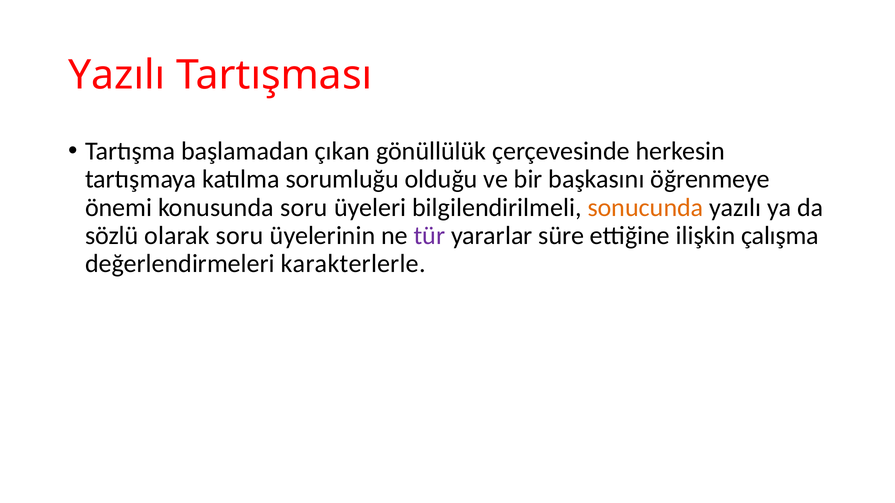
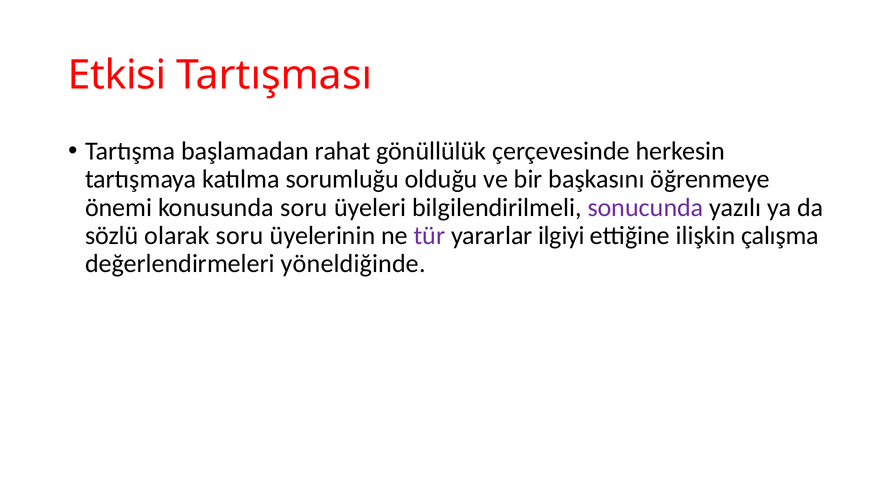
Yazılı at (117, 75): Yazılı -> Etkisi
çıkan: çıkan -> rahat
sonucunda colour: orange -> purple
süre: süre -> ilgiyi
karakterlerle: karakterlerle -> yöneldiğinde
